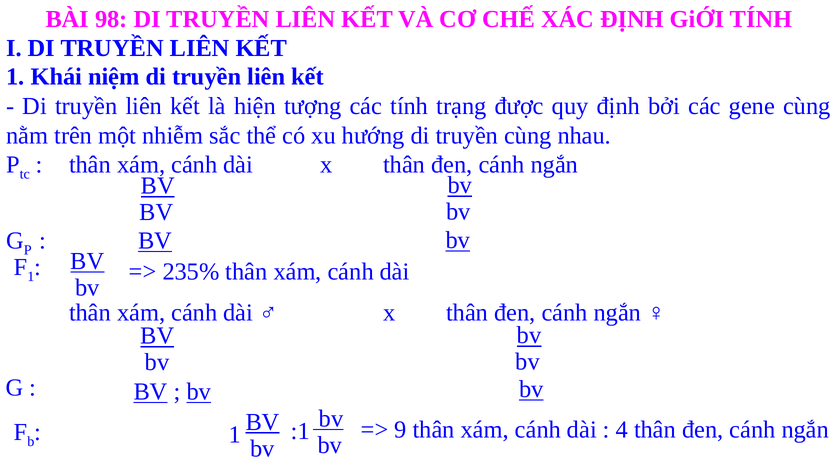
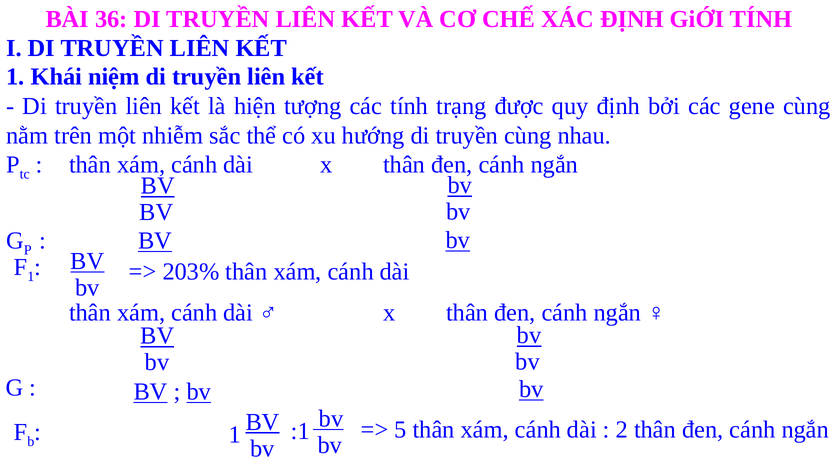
98: 98 -> 36
235%: 235% -> 203%
9: 9 -> 5
4: 4 -> 2
